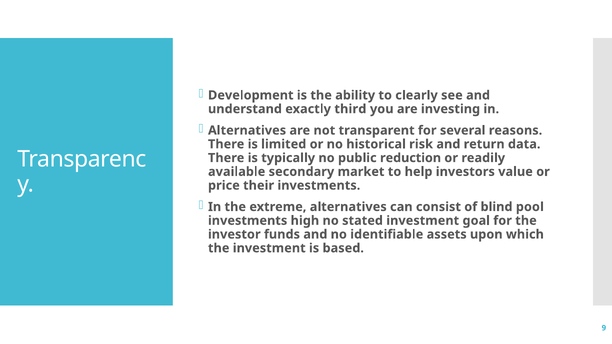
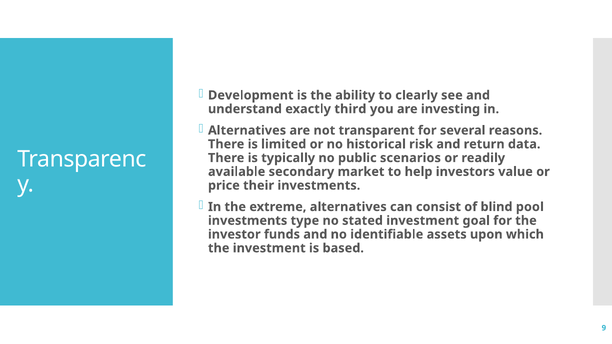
reduction: reduction -> scenarios
high: high -> type
